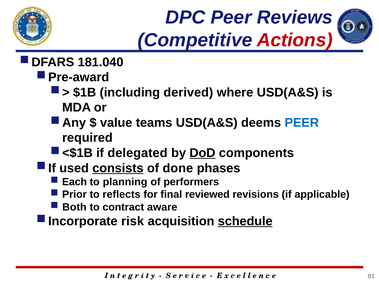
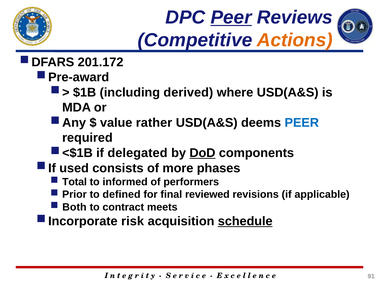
Peer at (231, 17) underline: none -> present
Actions colour: red -> orange
181.040: 181.040 -> 201.172
teams: teams -> rather
consists underline: present -> none
done: done -> more
Each: Each -> Total
planning: planning -> informed
reflects: reflects -> defined
aware: aware -> meets
